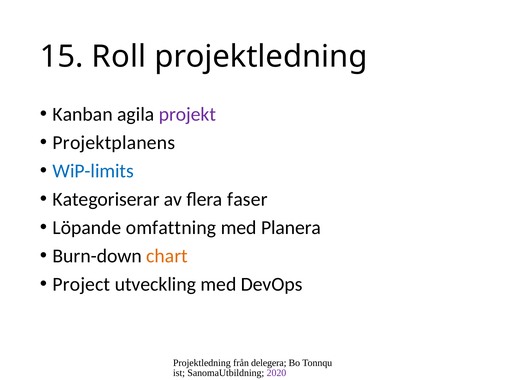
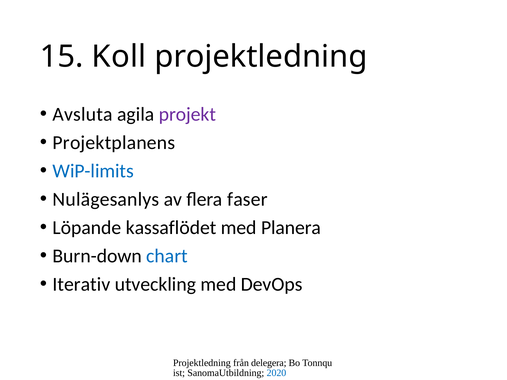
Roll: Roll -> Koll
Kanban: Kanban -> Avsluta
Kategoriserar: Kategoriserar -> Nulägesanlys
omfattning: omfattning -> kassaflödet
chart colour: orange -> blue
Project: Project -> Iterativ
2020 colour: purple -> blue
